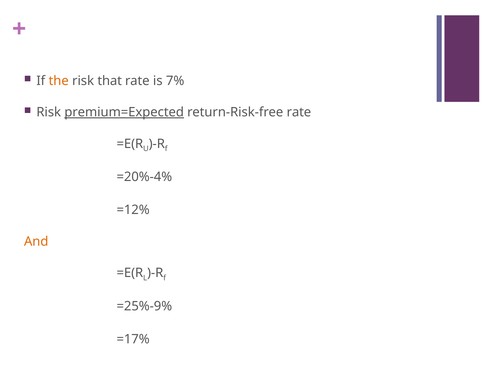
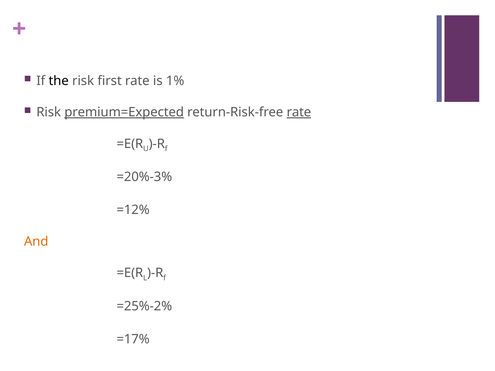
the colour: orange -> black
that: that -> first
7%: 7% -> 1%
rate at (299, 112) underline: none -> present
=20%-4%: =20%-4% -> =20%-3%
=25%-9%: =25%-9% -> =25%-2%
